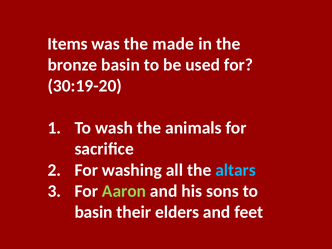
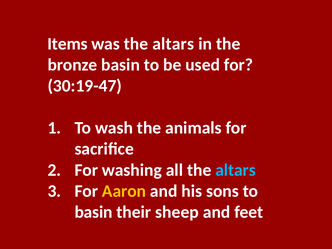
was the made: made -> altars
30:19-20: 30:19-20 -> 30:19-47
Aaron colour: light green -> yellow
elders: elders -> sheep
